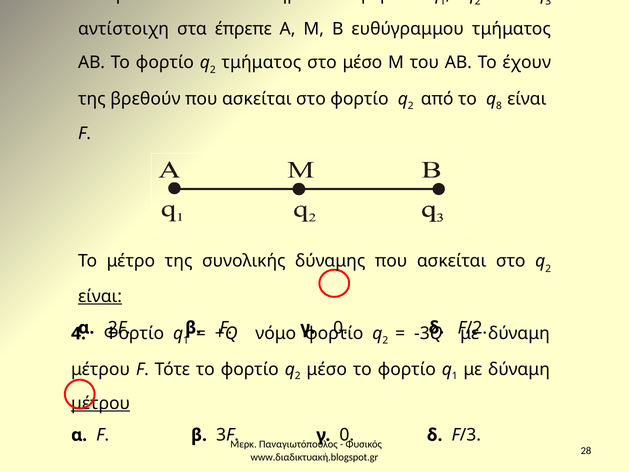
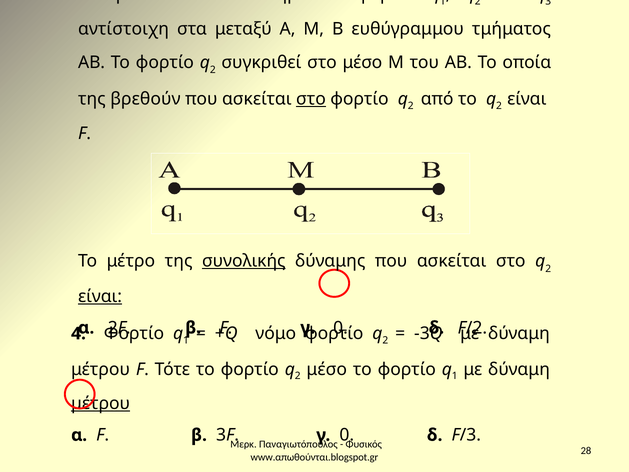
έπρεπε: έπρεπε -> μεταξύ
τμήματος at (261, 62): τμήματος -> συγκριθεί
έχουν: έχουν -> οποία
στο at (311, 99) underline: none -> present
8 at (499, 106): 8 -> 2
συνολικής underline: none -> present
www.διαδικτυακή.blogspot.gr: www.διαδικτυακή.blogspot.gr -> www.απωθούνται.blogspot.gr
